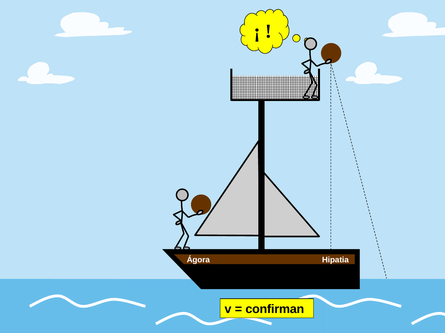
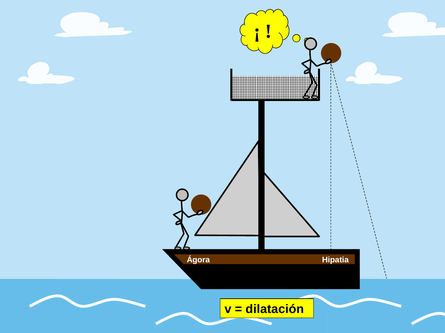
confirman: confirman -> dilatación
